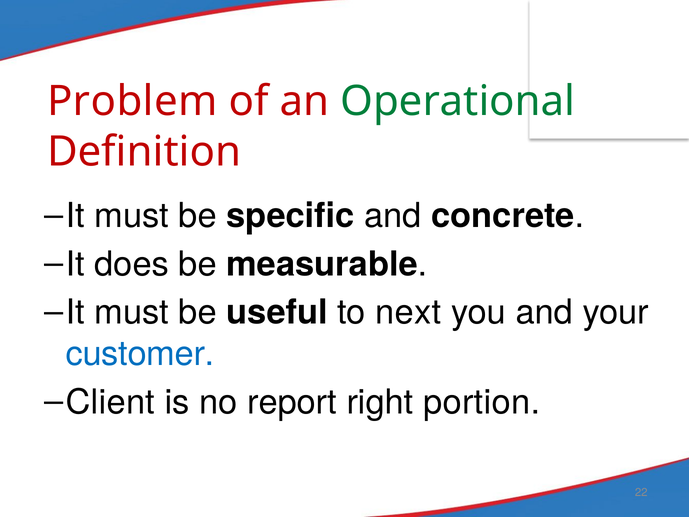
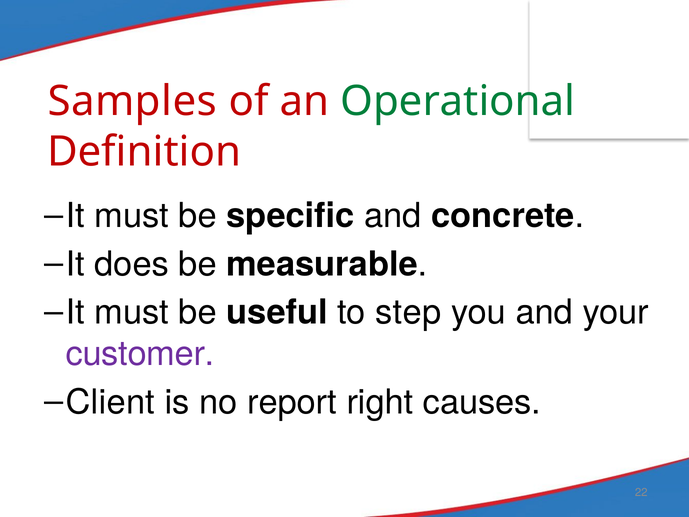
Problem: Problem -> Samples
next: next -> step
customer colour: blue -> purple
portion: portion -> causes
